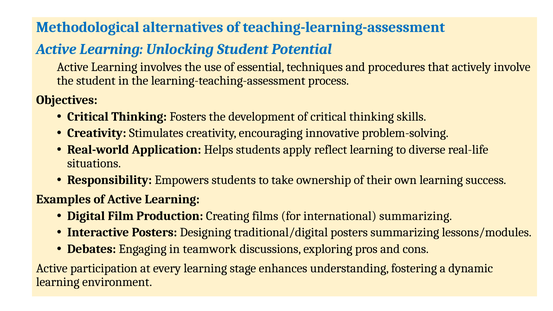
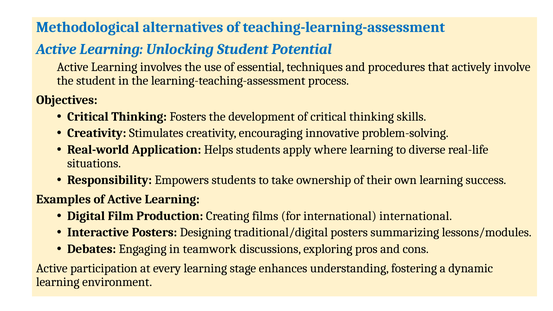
reflect: reflect -> where
international summarizing: summarizing -> international
